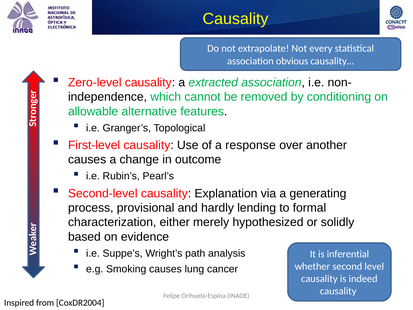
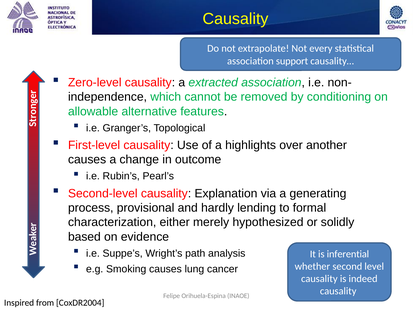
obvious: obvious -> support
response: response -> highlights
